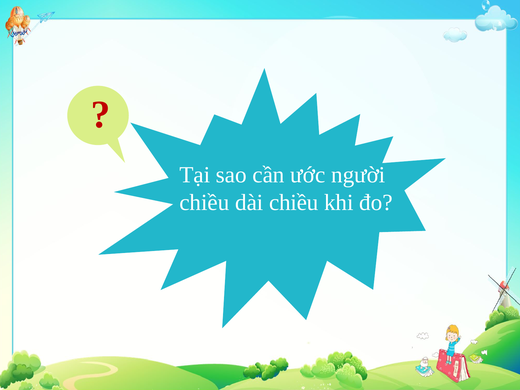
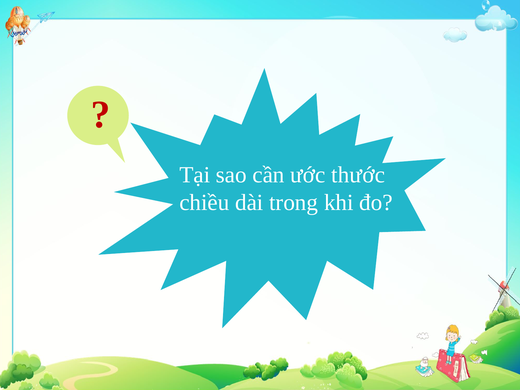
người: người -> thước
dài chiều: chiều -> trong
